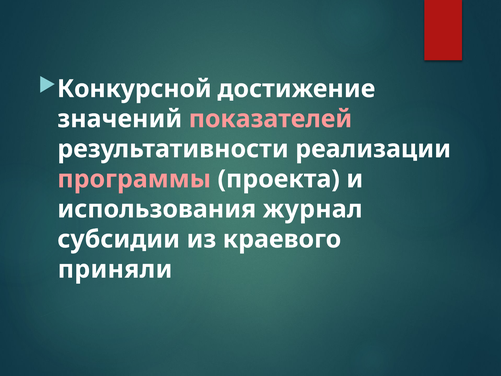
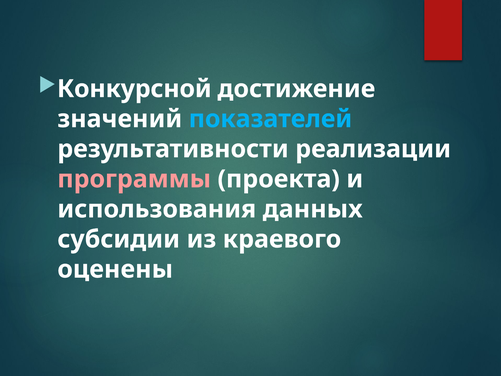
показателей colour: pink -> light blue
журнал: журнал -> данных
приняли: приняли -> оценены
